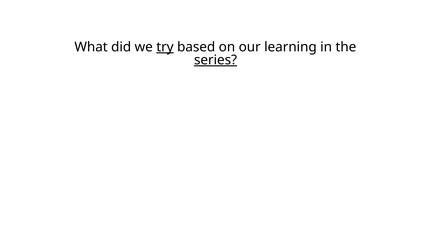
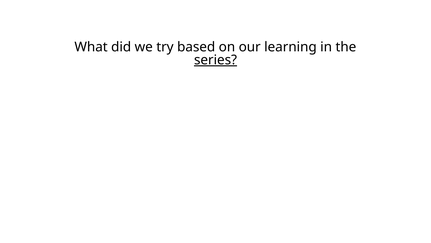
try underline: present -> none
